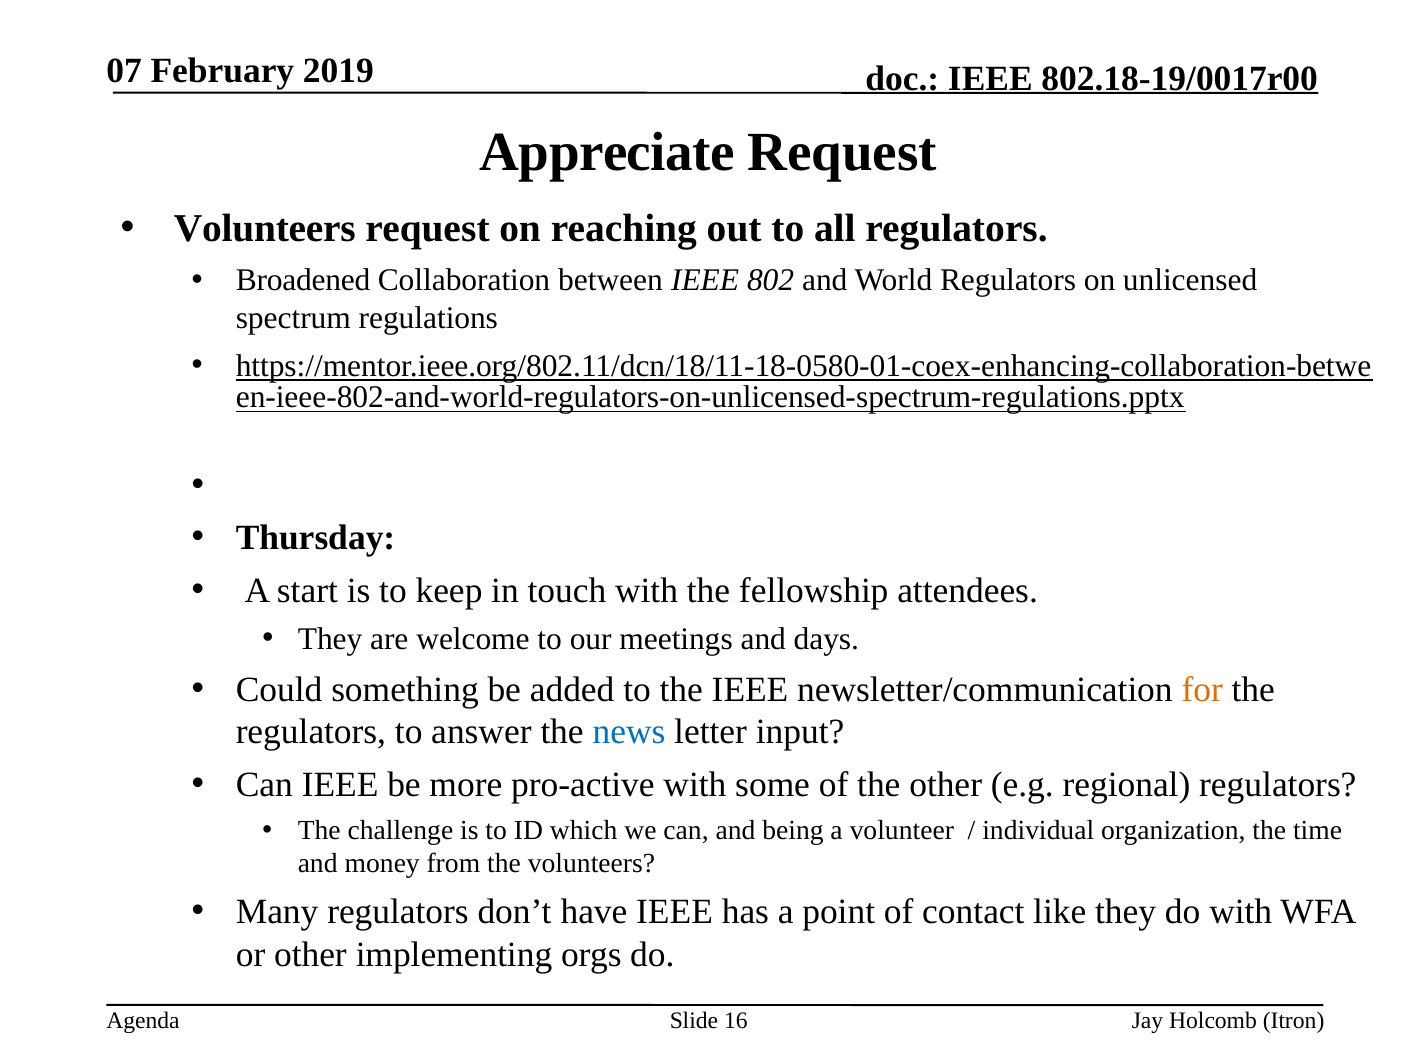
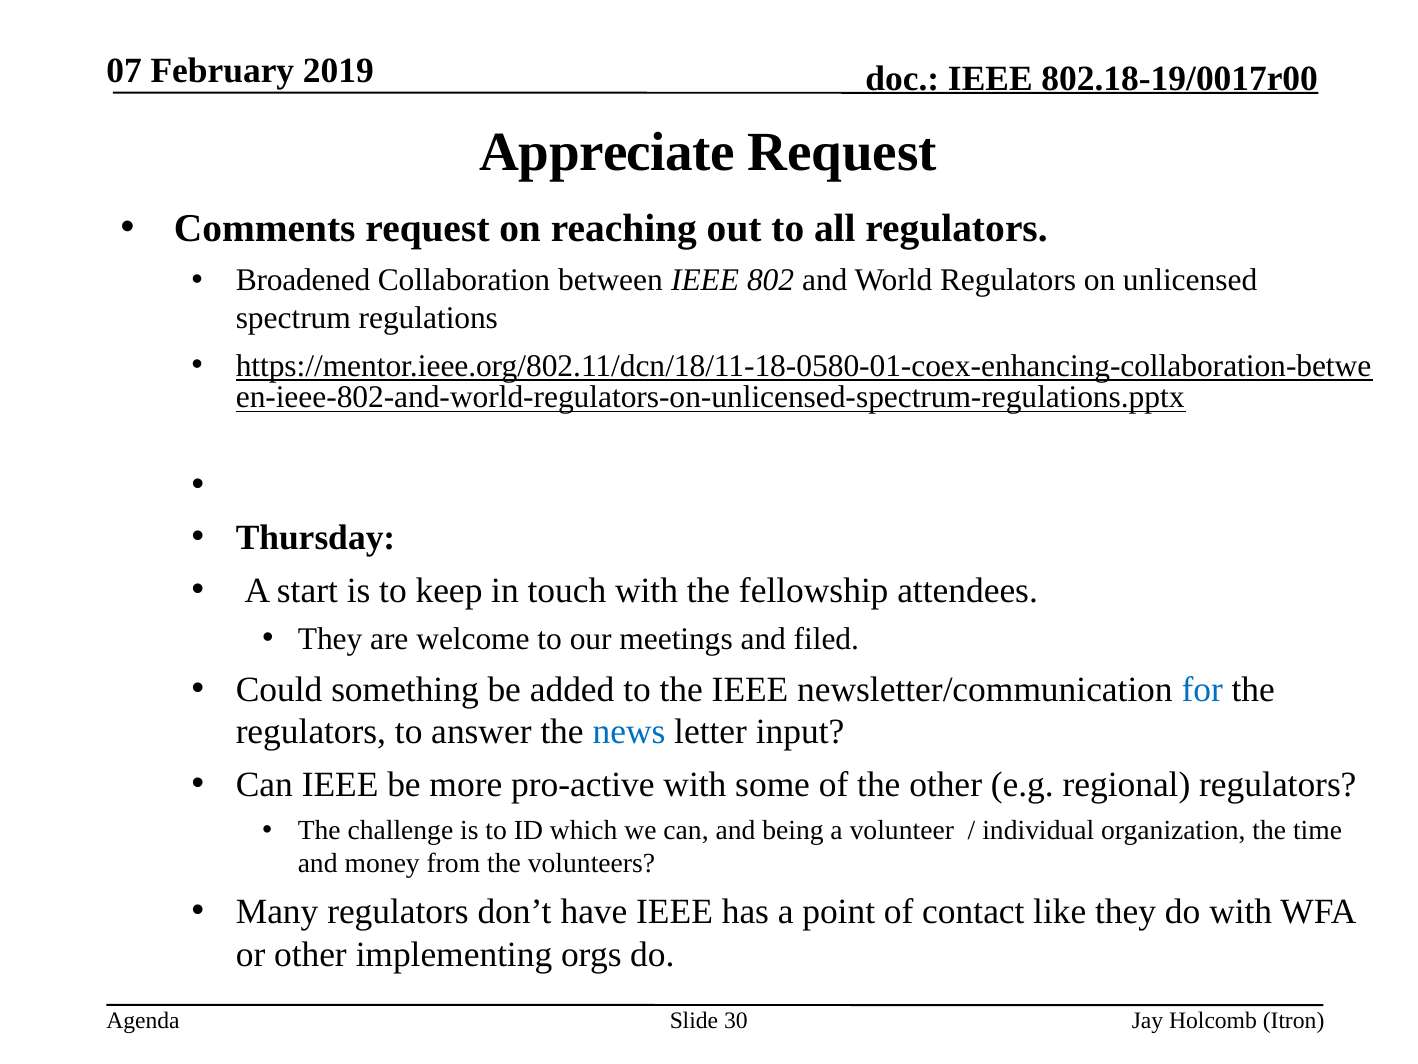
Volunteers at (265, 229): Volunteers -> Comments
days: days -> filed
for colour: orange -> blue
16: 16 -> 30
